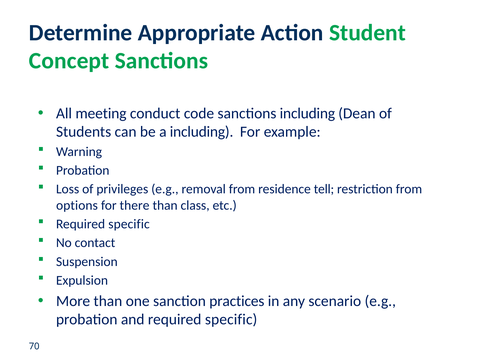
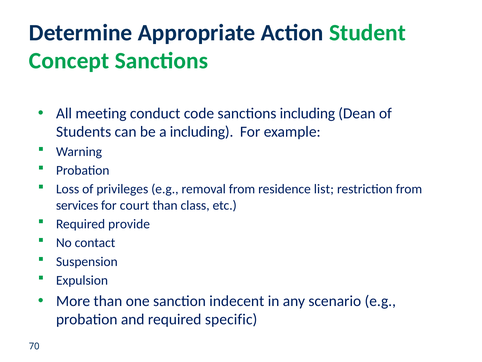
tell: tell -> list
options: options -> services
there: there -> court
specific at (129, 224): specific -> provide
practices: practices -> indecent
